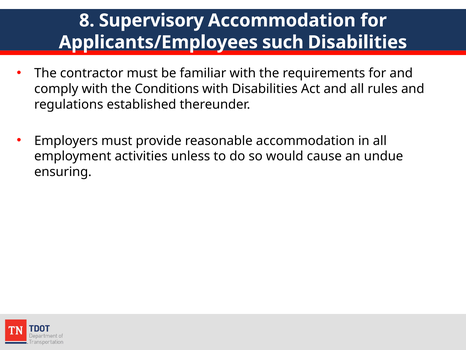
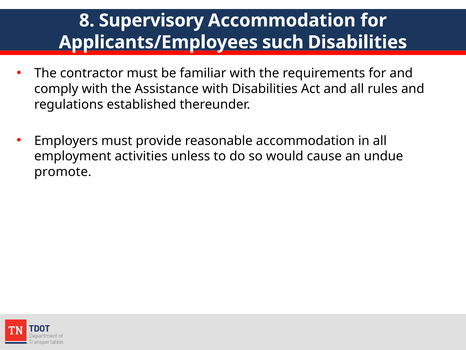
Conditions: Conditions -> Assistance
ensuring: ensuring -> promote
